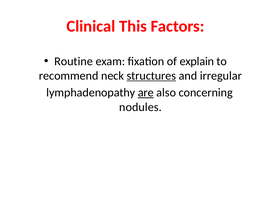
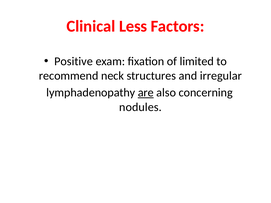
This: This -> Less
Routine: Routine -> Positive
explain: explain -> limited
structures underline: present -> none
